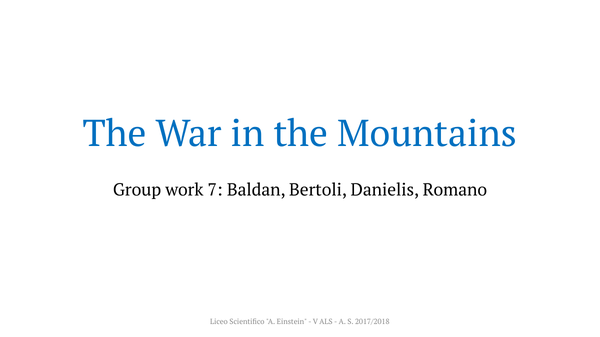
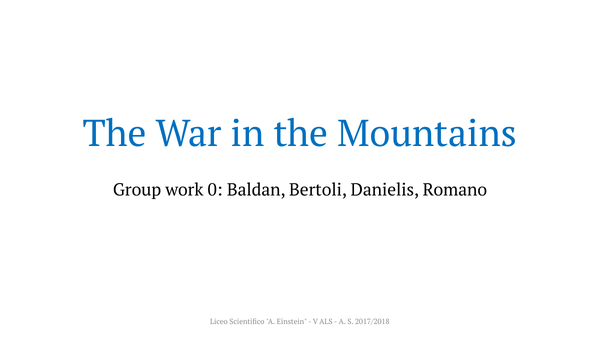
7: 7 -> 0
